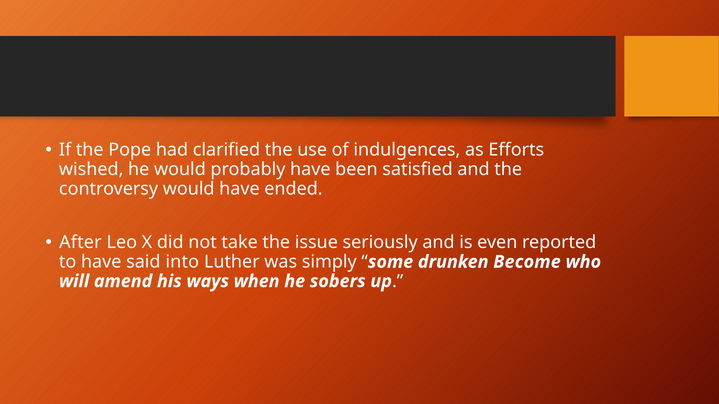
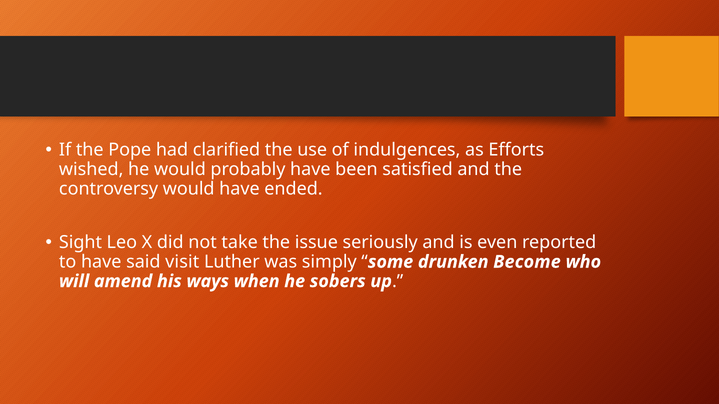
After: After -> Sight
into: into -> visit
